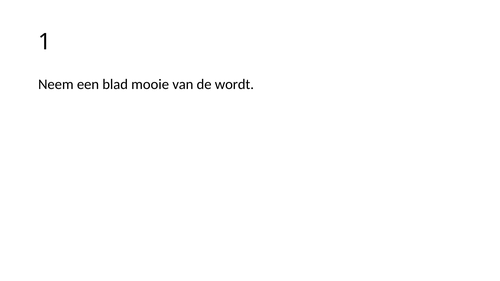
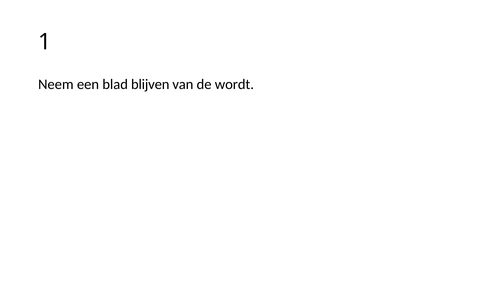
mooie: mooie -> blijven
